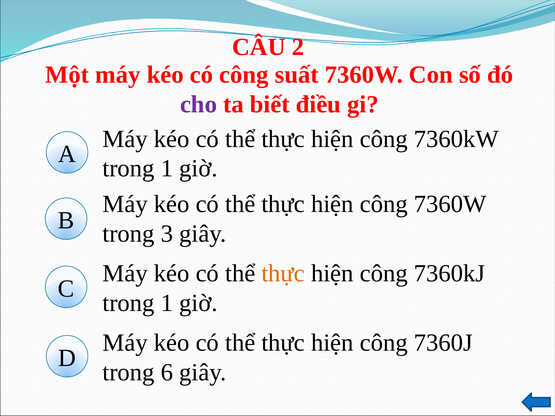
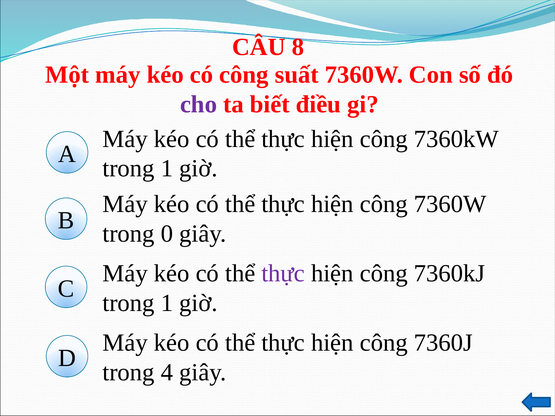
2: 2 -> 8
3: 3 -> 0
thực at (283, 274) colour: orange -> purple
6: 6 -> 4
